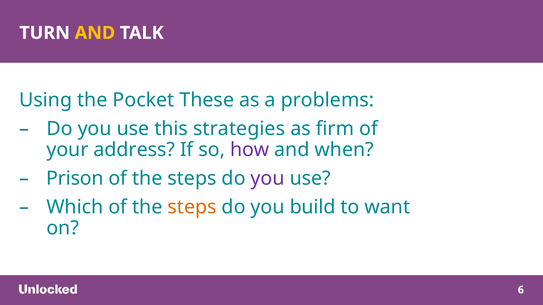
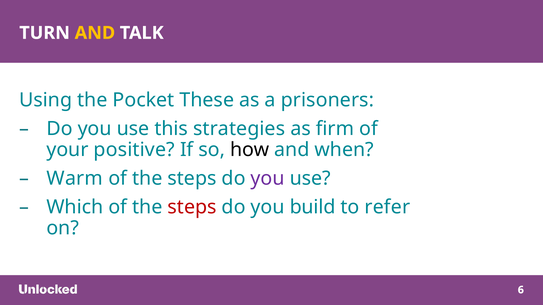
problems: problems -> prisoners
address: address -> positive
how colour: purple -> black
Prison: Prison -> Warm
steps at (192, 207) colour: orange -> red
want: want -> refer
